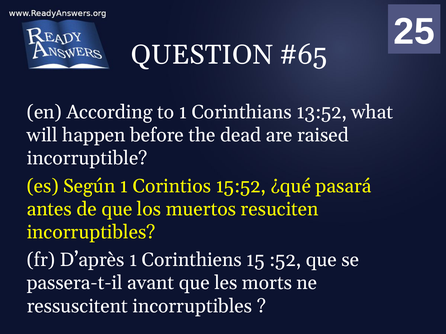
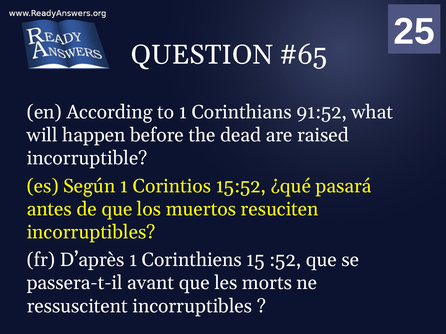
13:52: 13:52 -> 91:52
